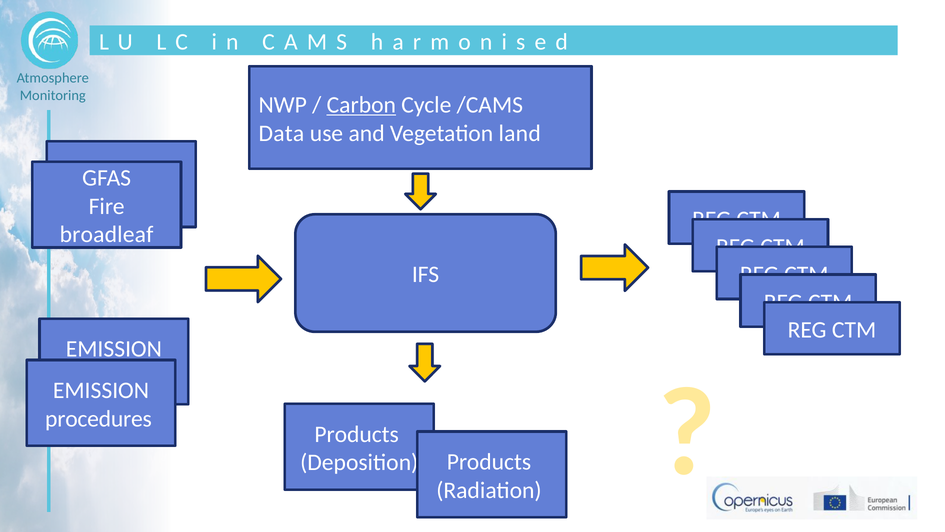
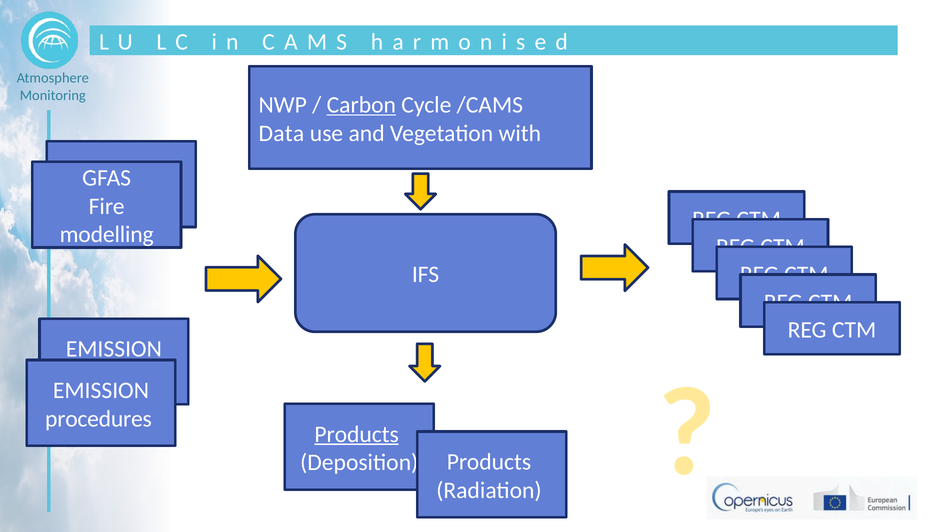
land: land -> with
broadleaf: broadleaf -> modelling
Products at (357, 434) underline: none -> present
